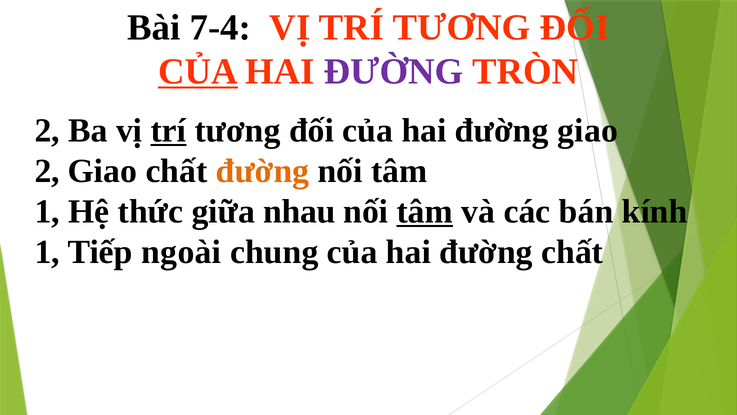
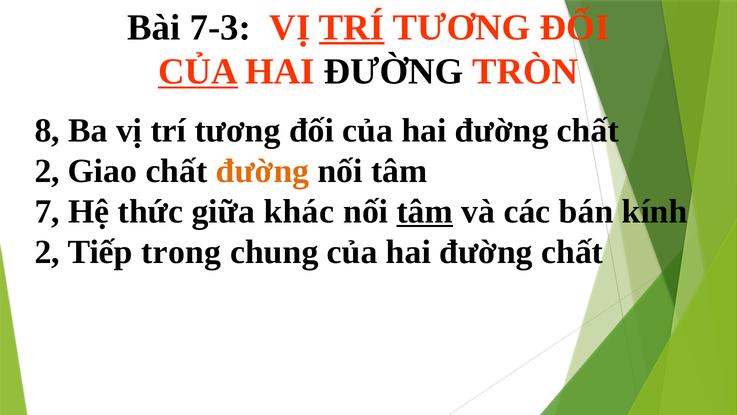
7-4: 7-4 -> 7-3
TRÍ at (352, 27) underline: none -> present
ĐƯỜNG at (394, 72) colour: purple -> black
2 at (47, 130): 2 -> 8
trí at (169, 130) underline: present -> none
giao at (588, 130): giao -> chất
1 at (47, 211): 1 -> 7
nhau: nhau -> khác
1 at (47, 252): 1 -> 2
ngoài: ngoài -> trong
